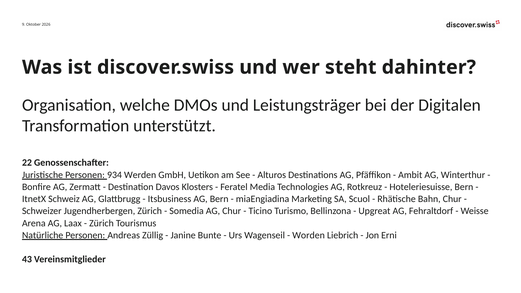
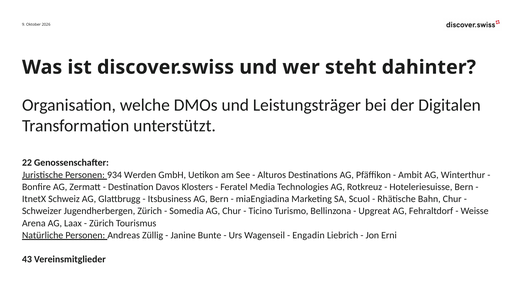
Worden: Worden -> Engadin
